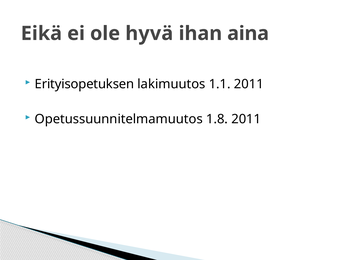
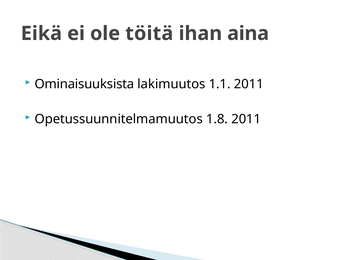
hyvä: hyvä -> töitä
Erityisopetuksen: Erityisopetuksen -> Ominaisuuksista
